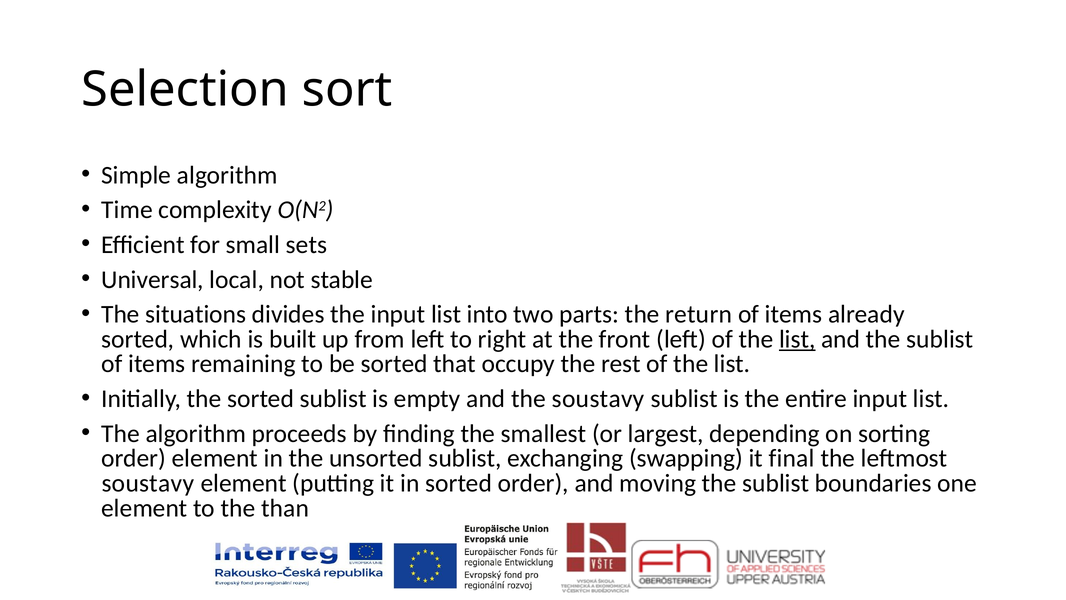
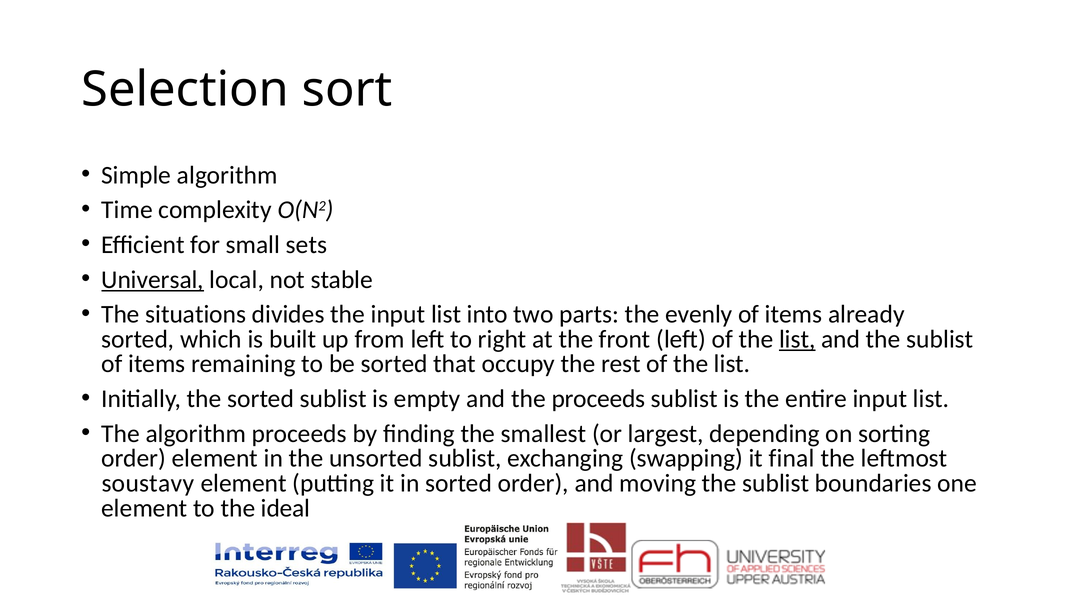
Universal underline: none -> present
return: return -> evenly
the soustavy: soustavy -> proceeds
than: than -> ideal
